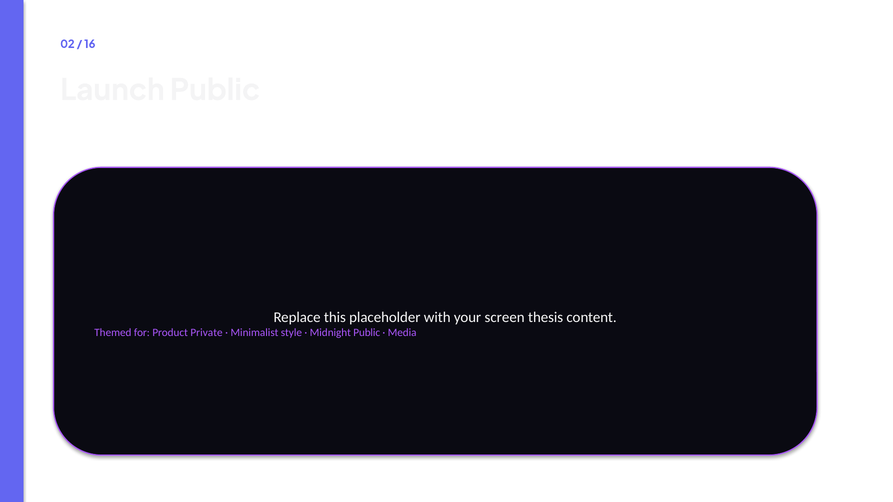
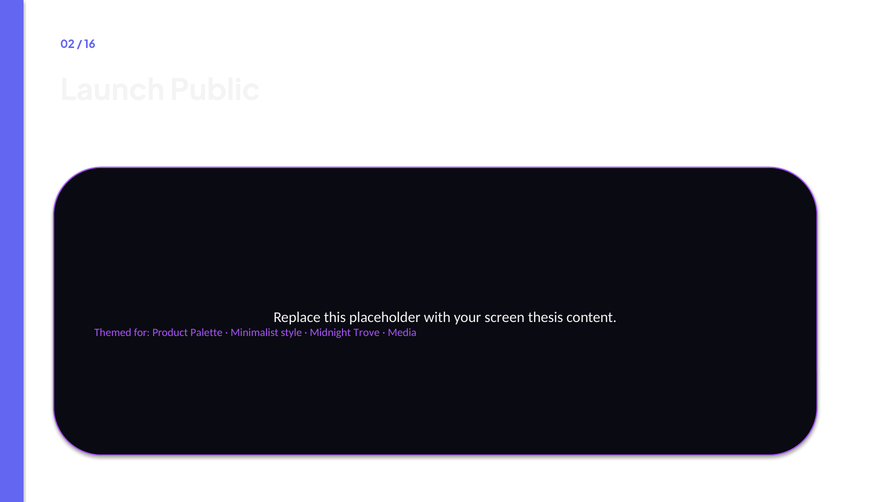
Private: Private -> Palette
Midnight Public: Public -> Trove
